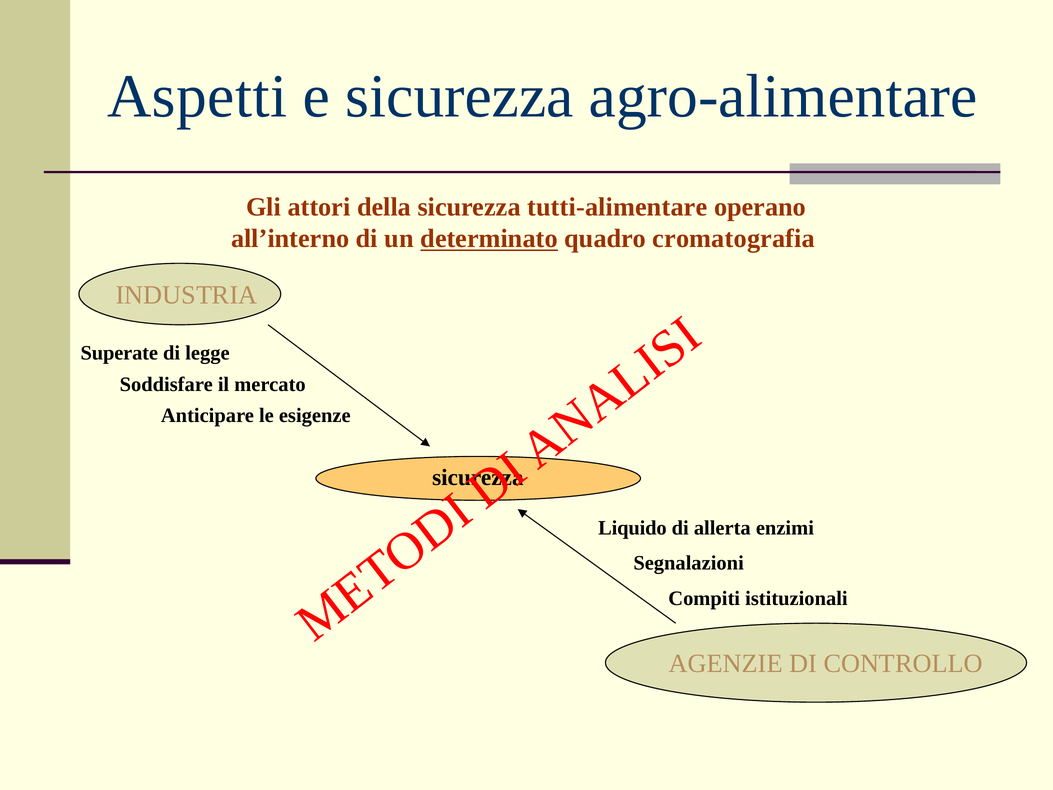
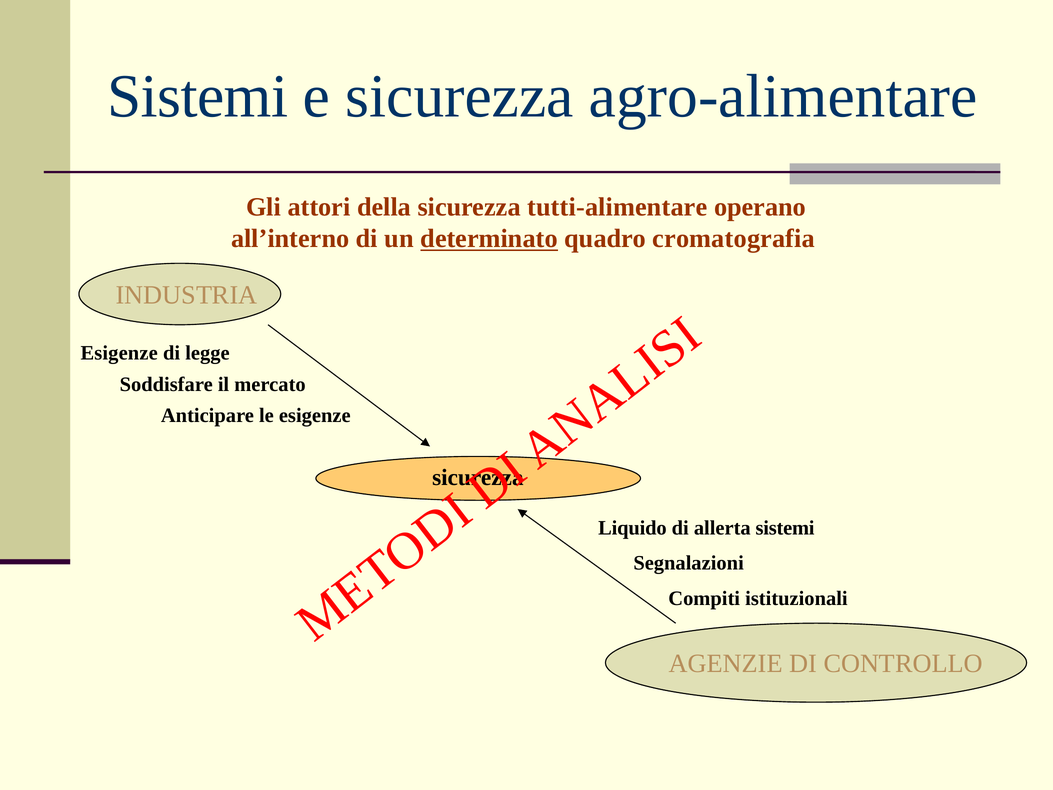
Aspetti at (197, 96): Aspetti -> Sistemi
Superate at (119, 353): Superate -> Esigenze
allerta enzimi: enzimi -> sistemi
